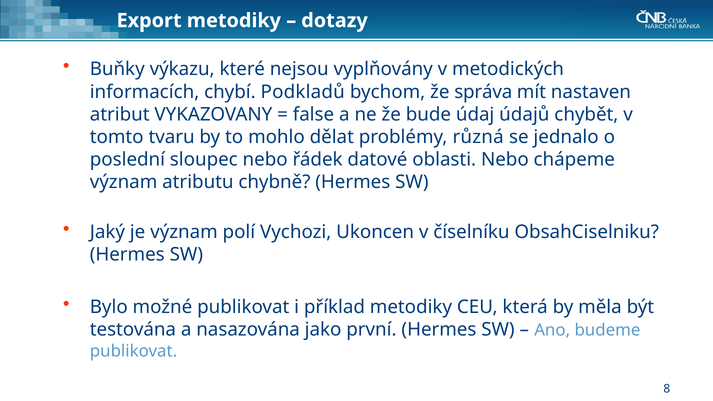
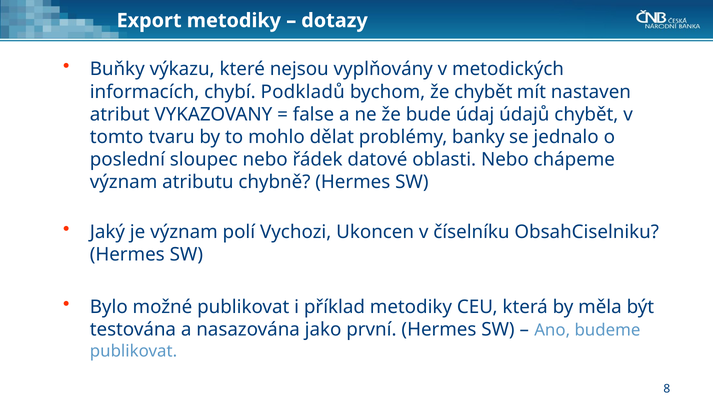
že správa: správa -> chybět
různá: různá -> banky
